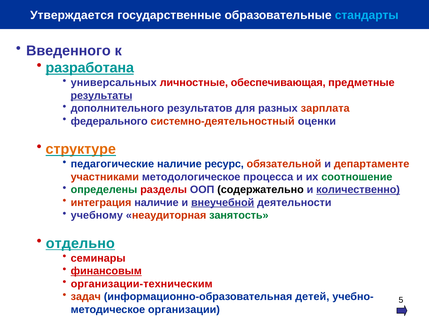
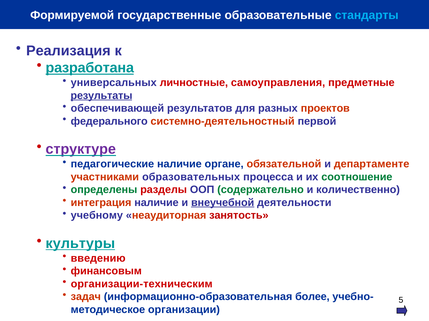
Утверждается: Утверждается -> Формируемой
Введенного: Введенного -> Реализация
обеспечивающая: обеспечивающая -> самоуправления
дополнительного: дополнительного -> обеспечивающей
зарплата: зарплата -> проектов
оценки: оценки -> первой
структуре colour: orange -> purple
ресурс: ресурс -> органе
методологическое: методологическое -> образовательных
содержательно colour: black -> green
количественно underline: present -> none
занятость colour: green -> red
отдельно: отдельно -> культуры
семинары: семинары -> введению
финансовым underline: present -> none
детей: детей -> более
